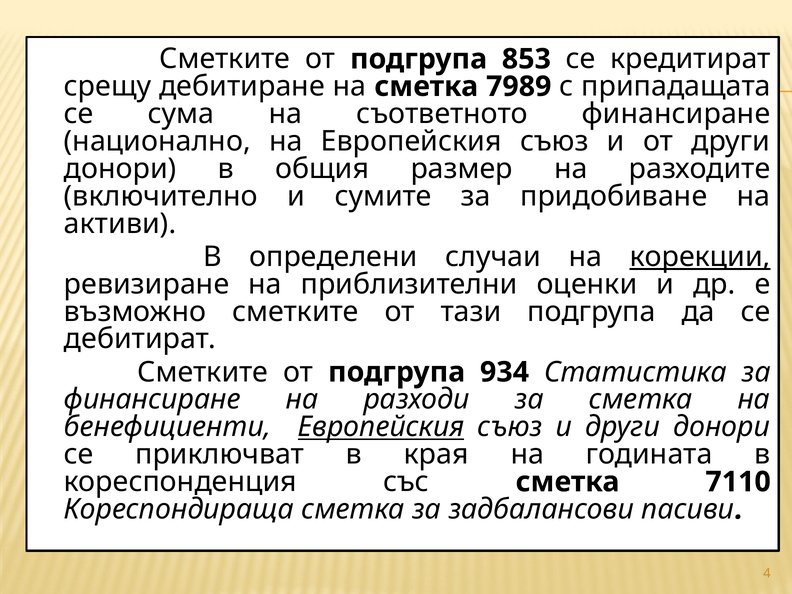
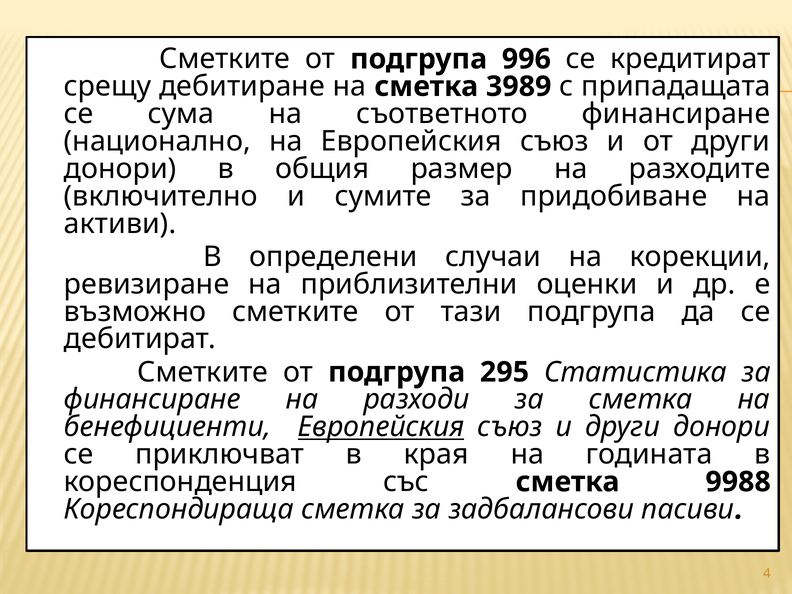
853: 853 -> 996
7989: 7989 -> 3989
корекции underline: present -> none
934: 934 -> 295
7110: 7110 -> 9988
